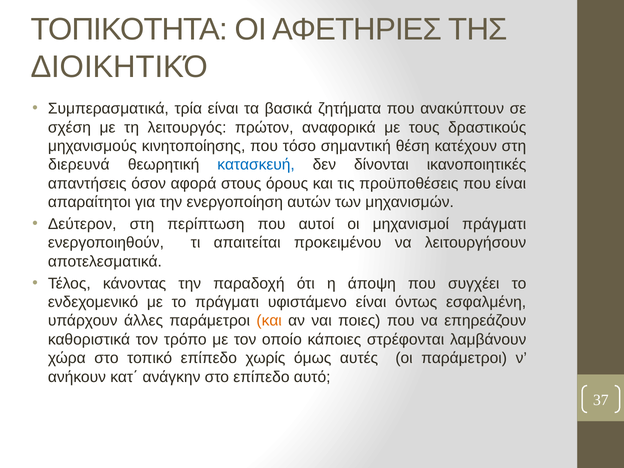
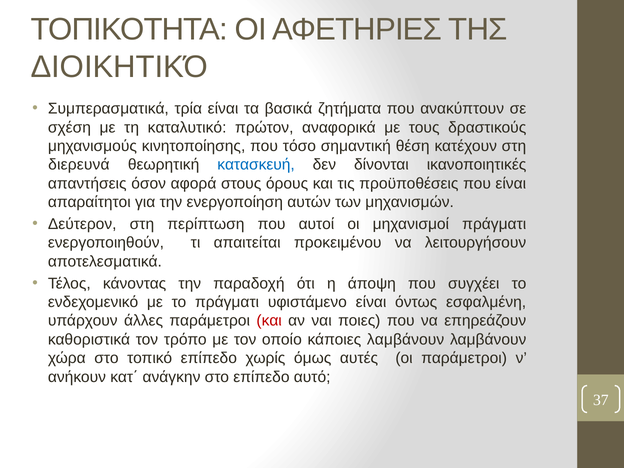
λειτουργός: λειτουργός -> καταλυτικό
και at (269, 321) colour: orange -> red
κάποιες στρέφονται: στρέφονται -> λαμβάνουν
